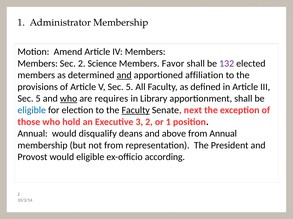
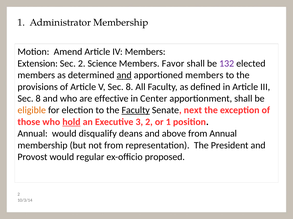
Members at (38, 64): Members -> Extension
apportioned affiliation: affiliation -> members
V Sec 5: 5 -> 8
5 at (38, 99): 5 -> 8
who at (69, 99) underline: present -> none
requires: requires -> effective
Library: Library -> Center
eligible at (32, 111) colour: blue -> orange
hold underline: none -> present
would eligible: eligible -> regular
according: according -> proposed
